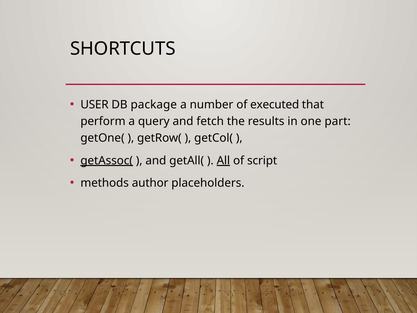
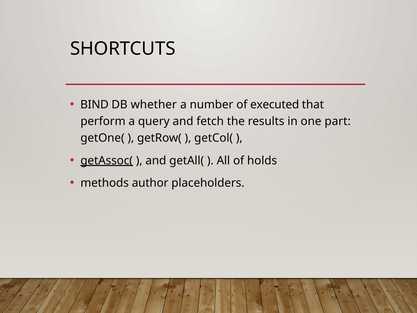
USER: USER -> BIND
package: package -> whether
All underline: present -> none
script: script -> holds
